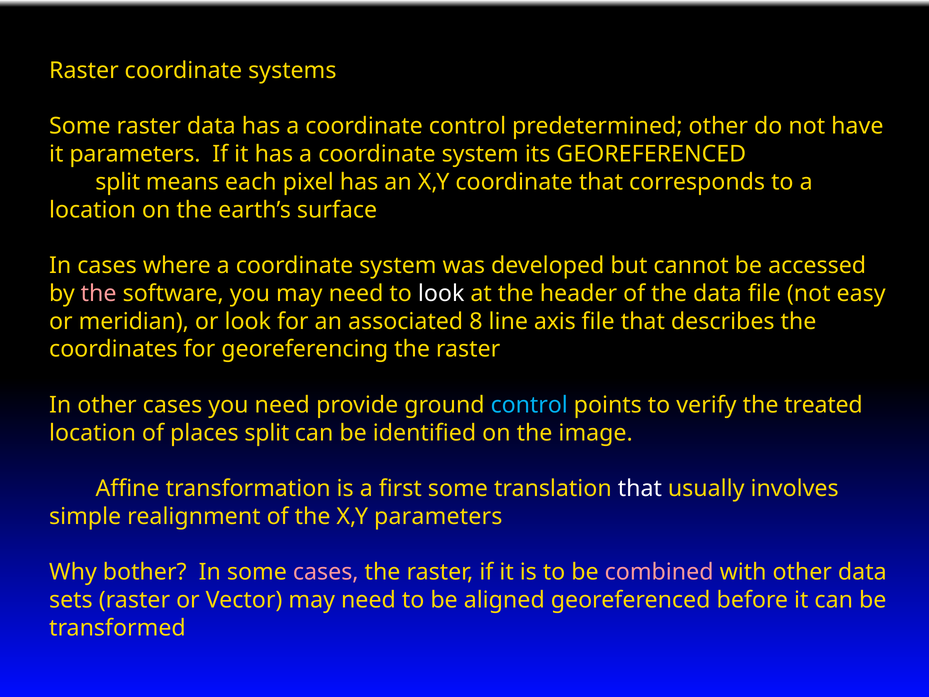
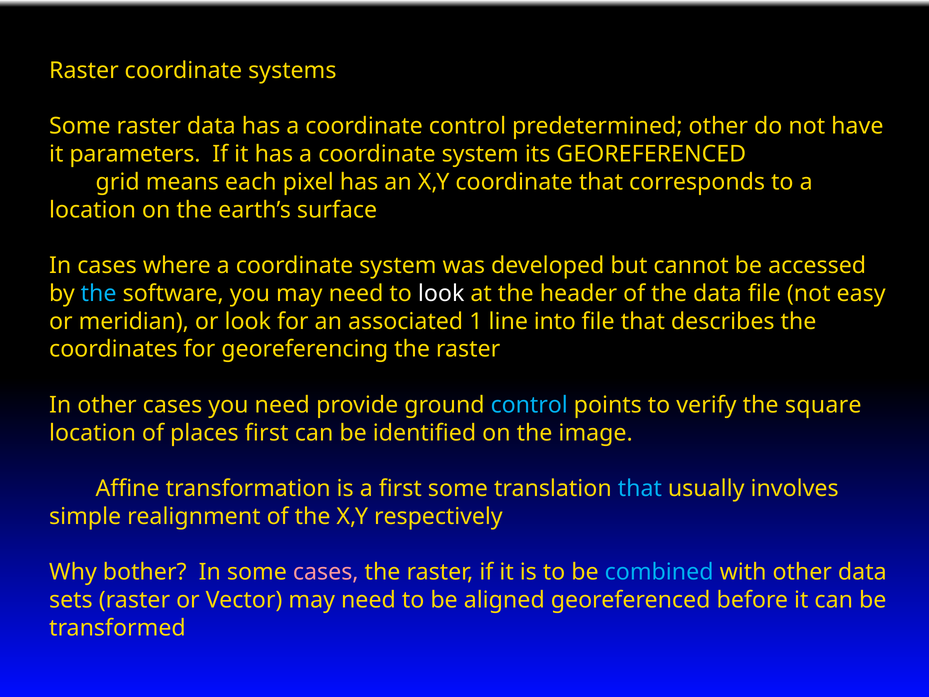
split at (118, 182): split -> grid
the at (99, 293) colour: pink -> light blue
8: 8 -> 1
axis: axis -> into
treated: treated -> square
places split: split -> first
that at (640, 488) colour: white -> light blue
X,Y parameters: parameters -> respectively
combined colour: pink -> light blue
